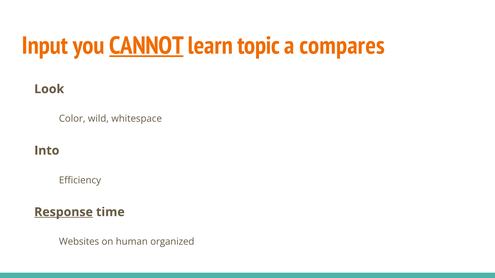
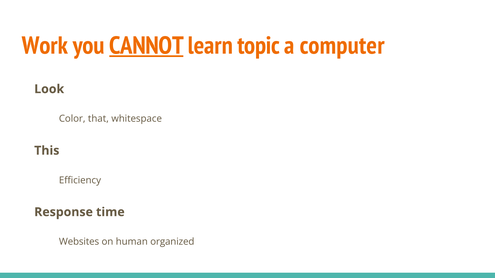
Input: Input -> Work
compares: compares -> computer
wild: wild -> that
Into: Into -> This
Response underline: present -> none
